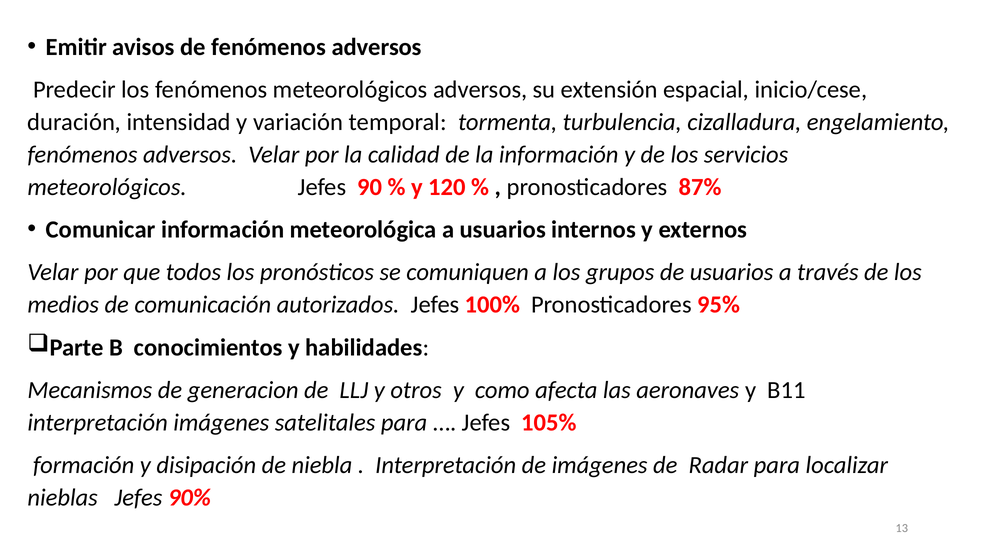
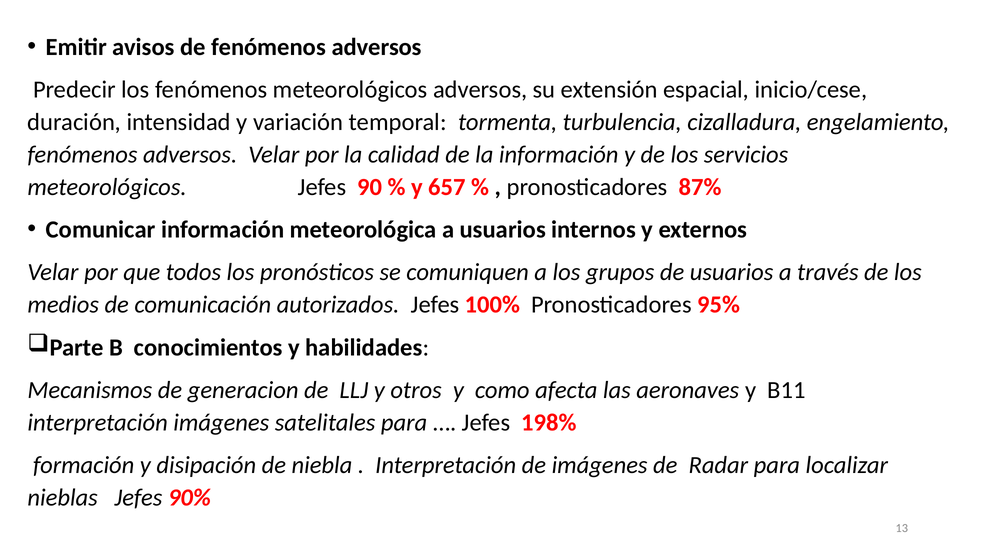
120: 120 -> 657
105%: 105% -> 198%
